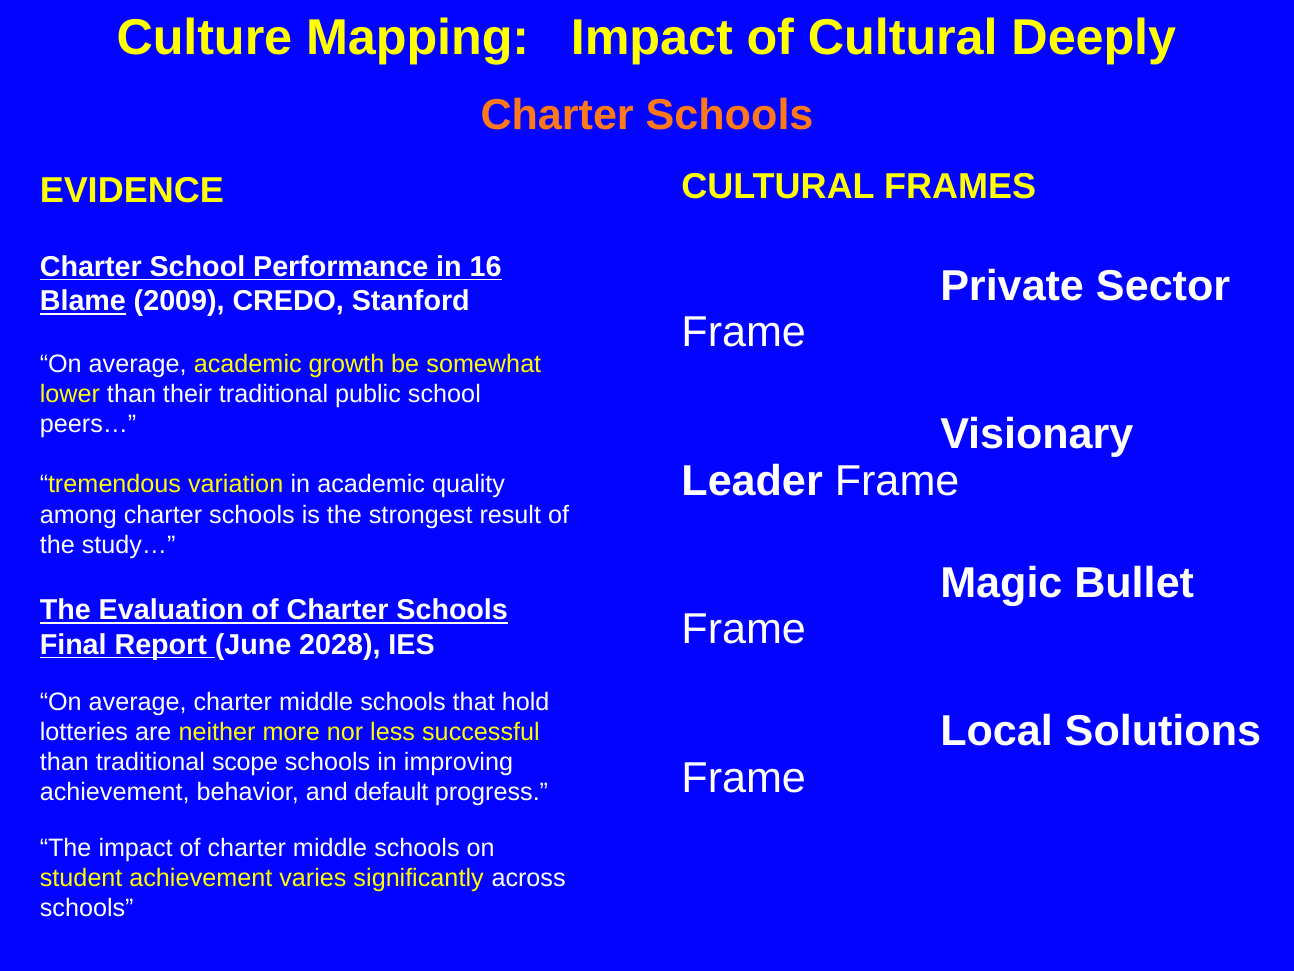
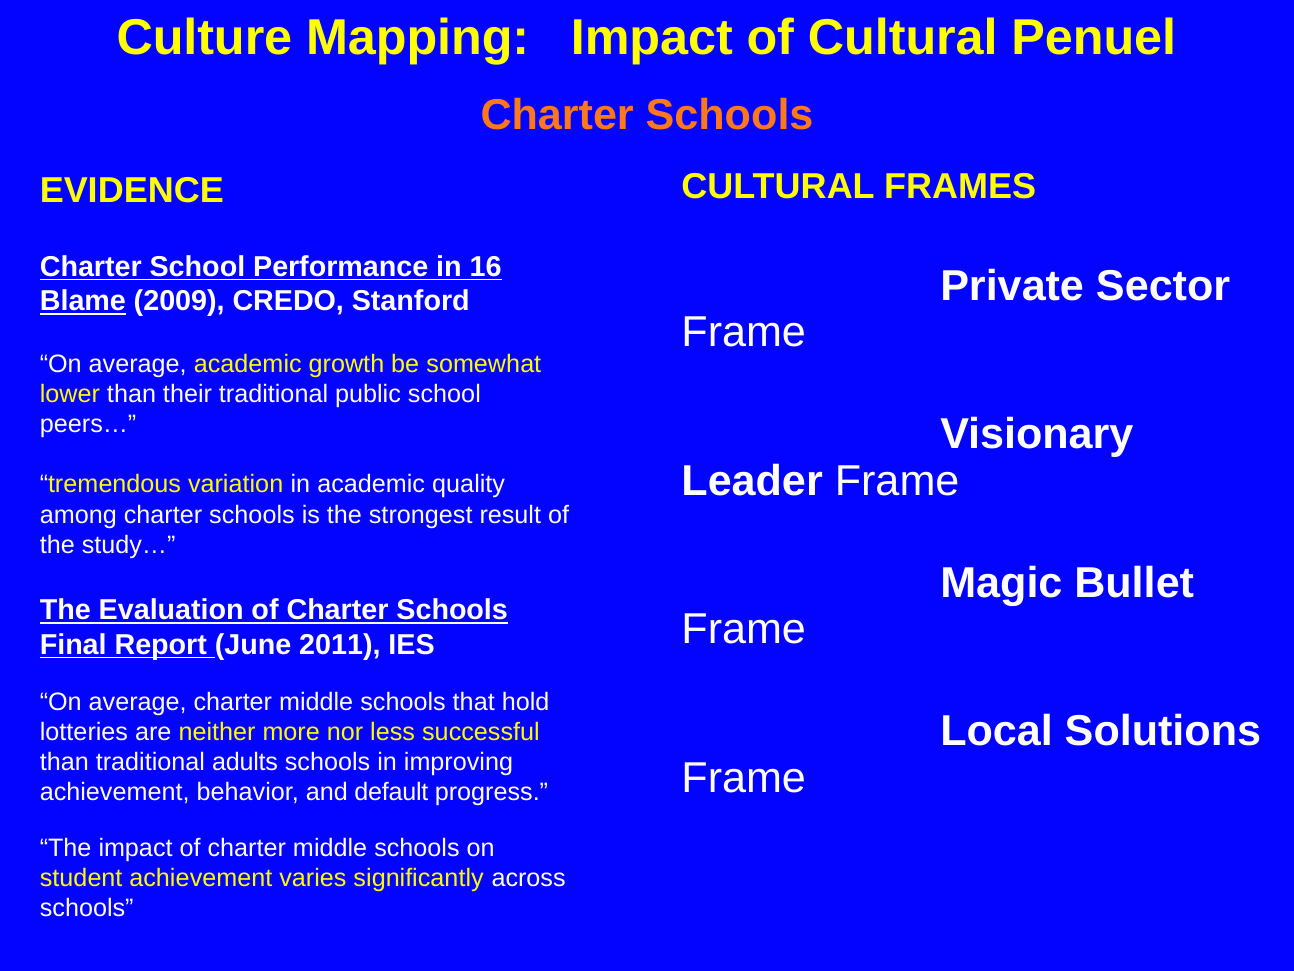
Deeply: Deeply -> Penuel
2028: 2028 -> 2011
scope: scope -> adults
